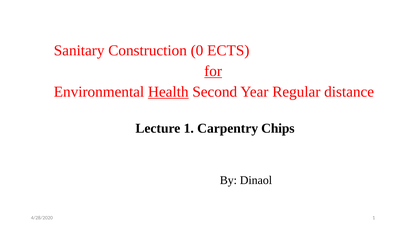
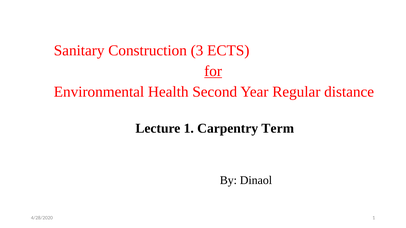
0: 0 -> 3
Health underline: present -> none
Chips: Chips -> Term
